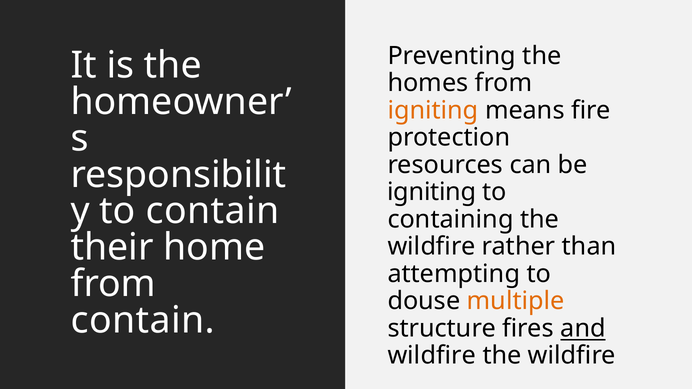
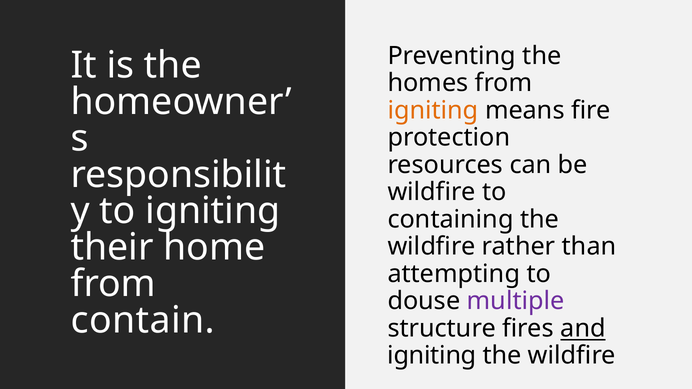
igniting at (432, 192): igniting -> wildfire
to contain: contain -> igniting
multiple colour: orange -> purple
wildfire at (432, 356): wildfire -> igniting
